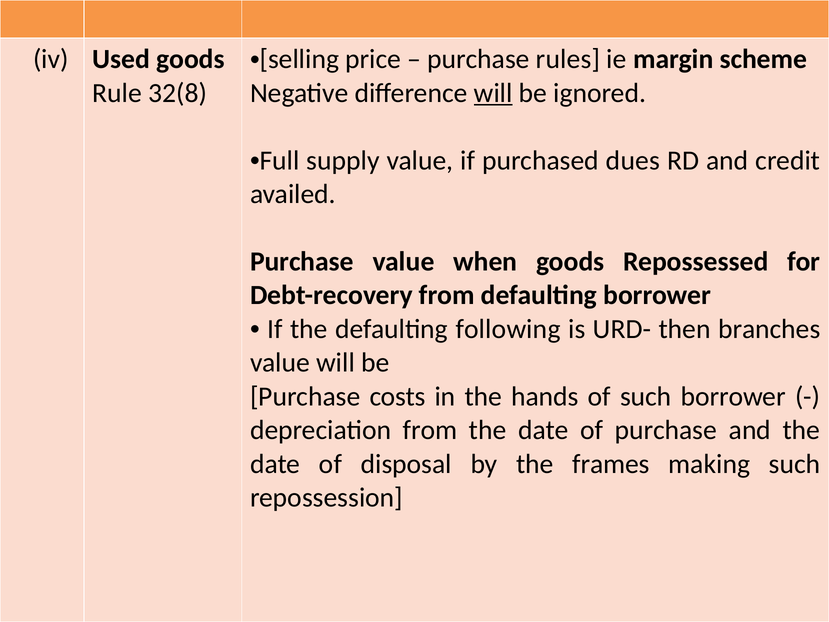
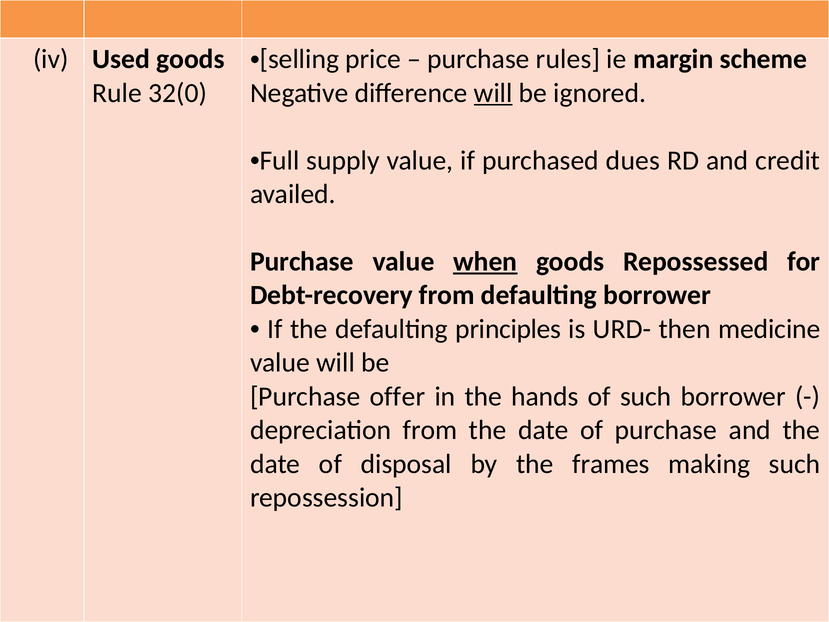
32(8: 32(8 -> 32(0
when underline: none -> present
following: following -> principles
branches: branches -> medicine
costs: costs -> offer
